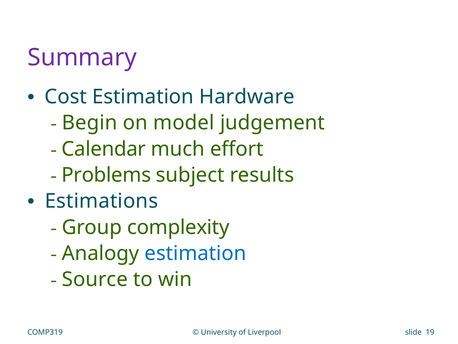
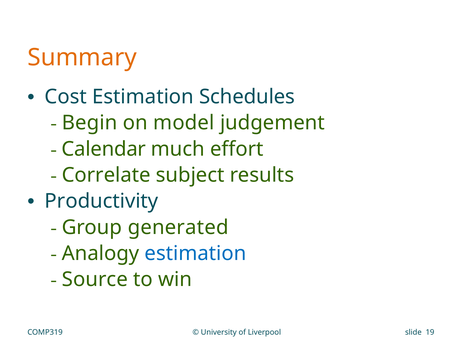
Summary colour: purple -> orange
Hardware: Hardware -> Schedules
Problems: Problems -> Correlate
Estimations: Estimations -> Productivity
complexity: complexity -> generated
